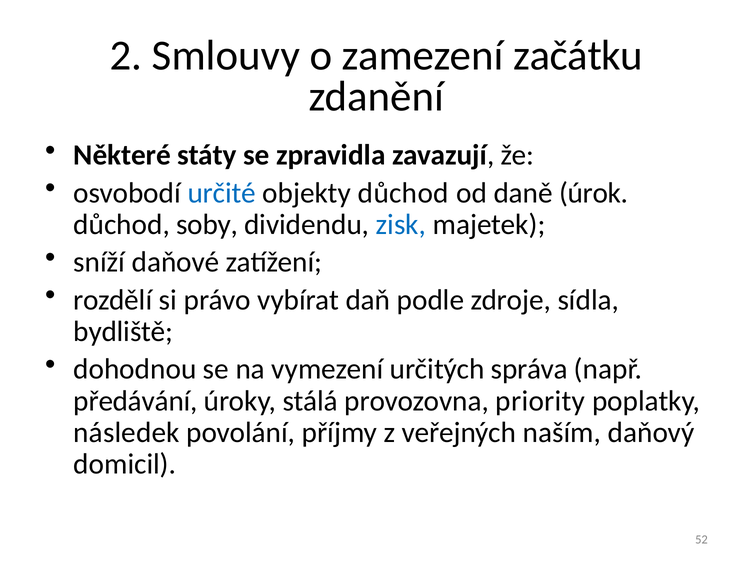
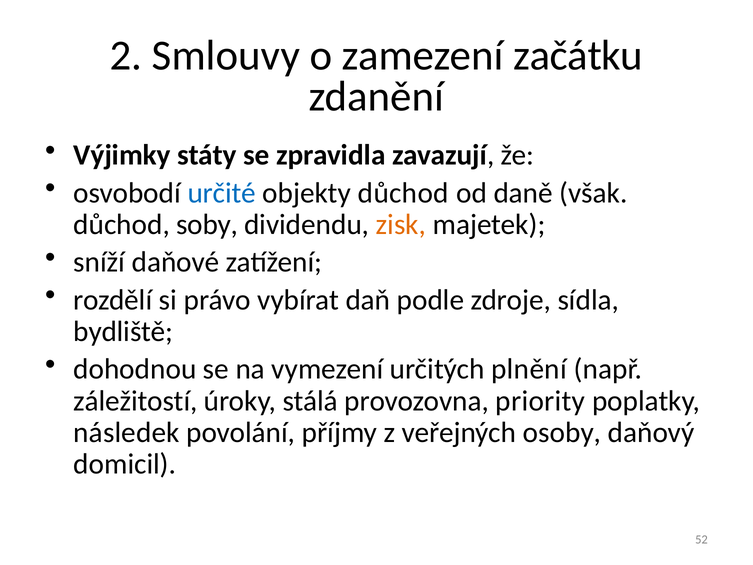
Některé: Některé -> Výjimky
úrok: úrok -> však
zisk colour: blue -> orange
správa: správa -> plnění
předávání: předávání -> záležitostí
naším: naším -> osoby
